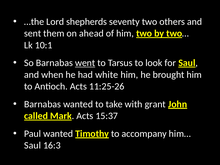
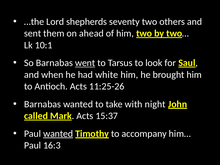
grant: grant -> night
wanted at (58, 134) underline: none -> present
Saul at (33, 145): Saul -> Paul
